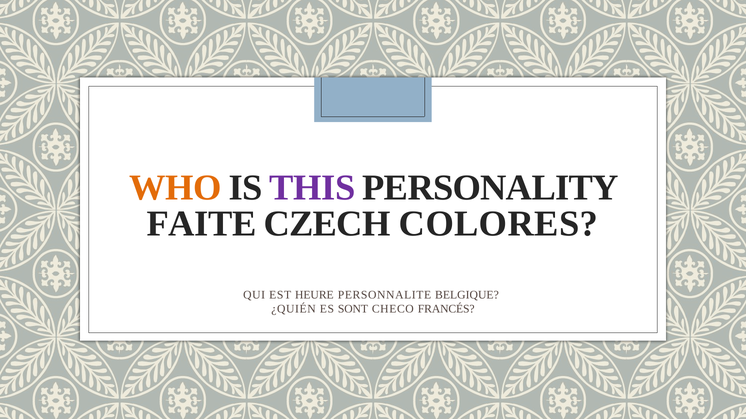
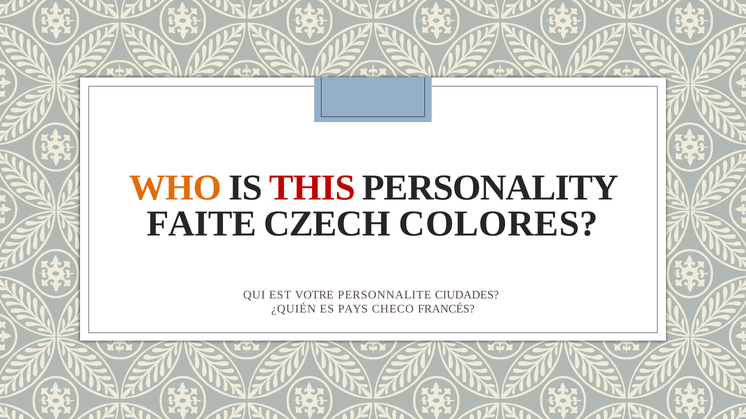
THIS colour: purple -> red
HEURE: HEURE -> VOTRE
BELGIQUE: BELGIQUE -> CIUDADES
SONT: SONT -> PAYS
